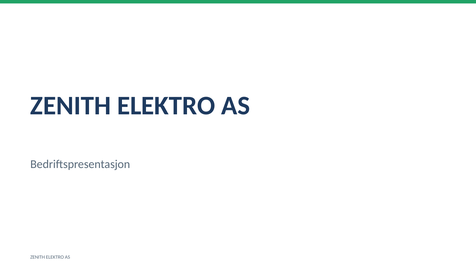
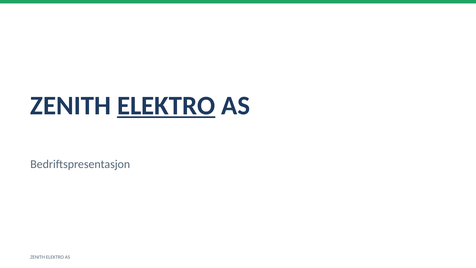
ELEKTRO at (166, 106) underline: none -> present
